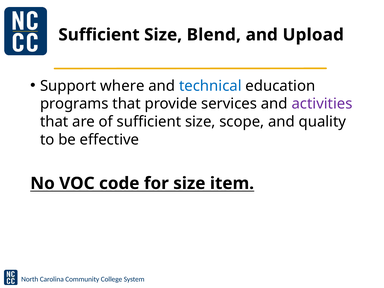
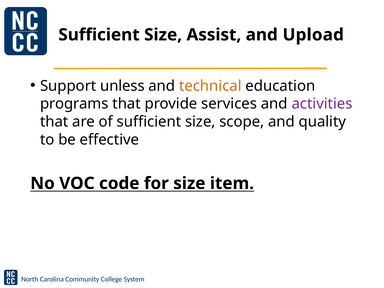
Blend: Blend -> Assist
where: where -> unless
technical colour: blue -> orange
